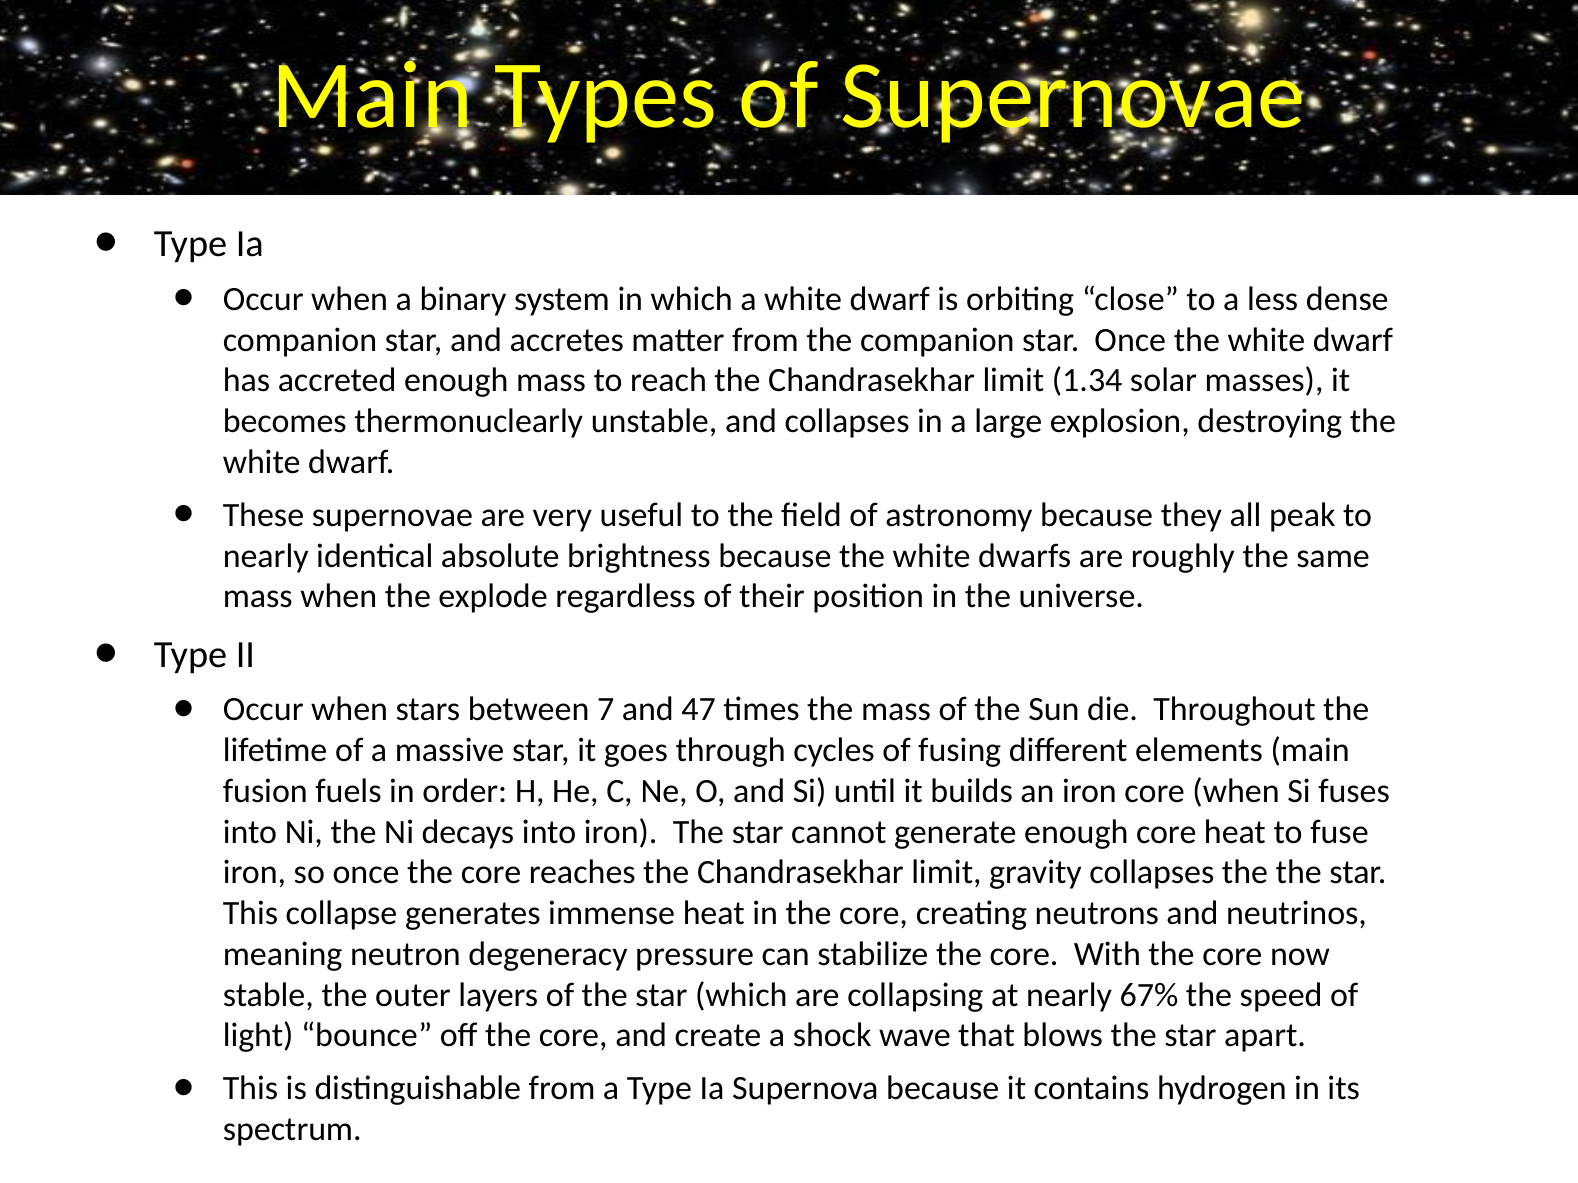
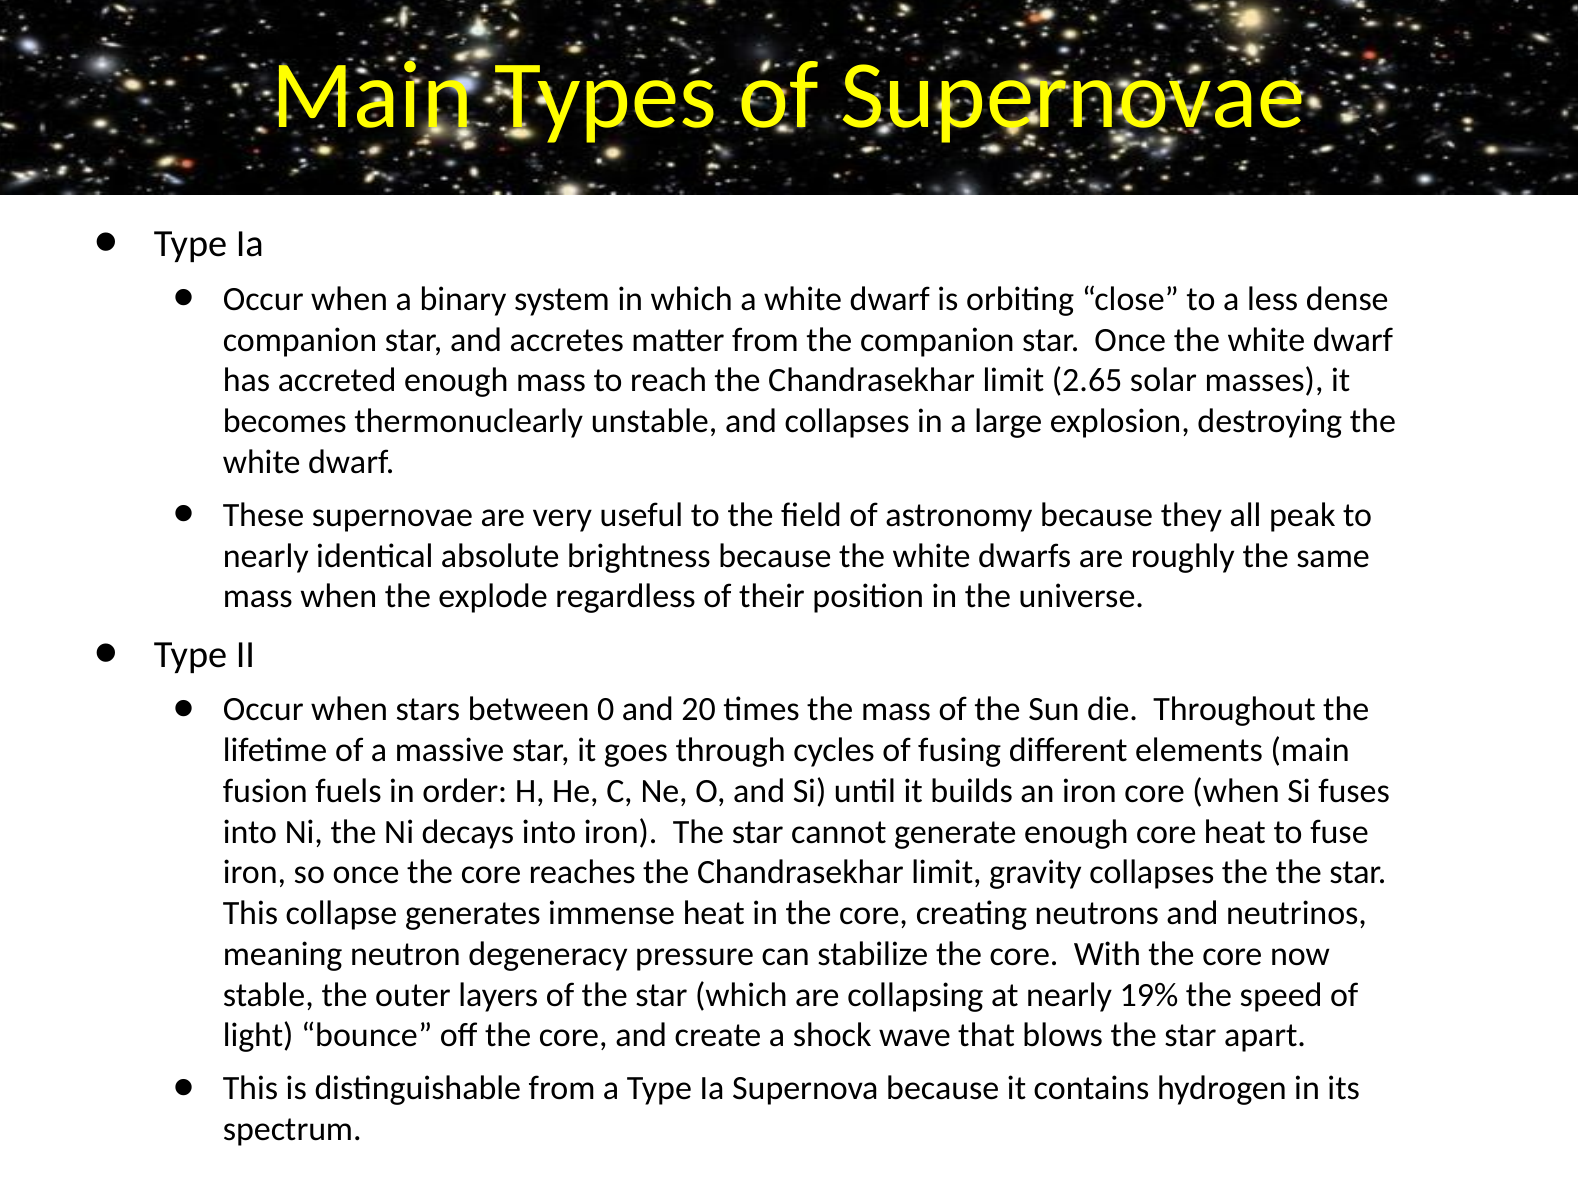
1.34: 1.34 -> 2.65
7: 7 -> 0
47: 47 -> 20
67%: 67% -> 19%
